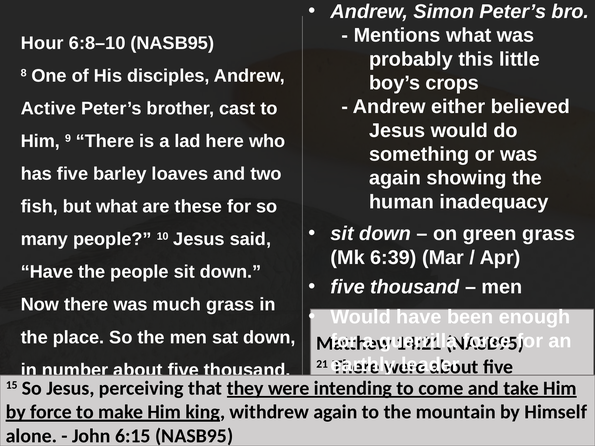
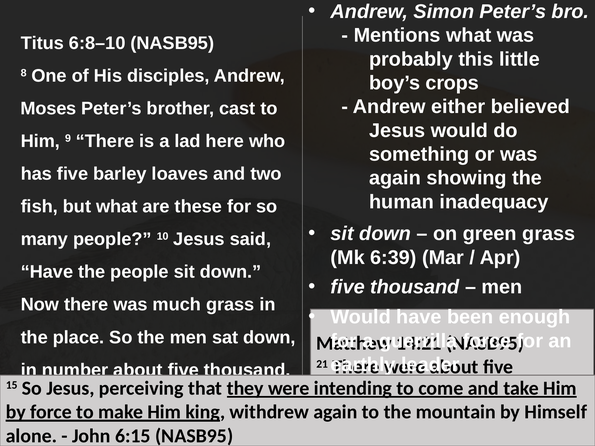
Hour: Hour -> Titus
Active: Active -> Moses
